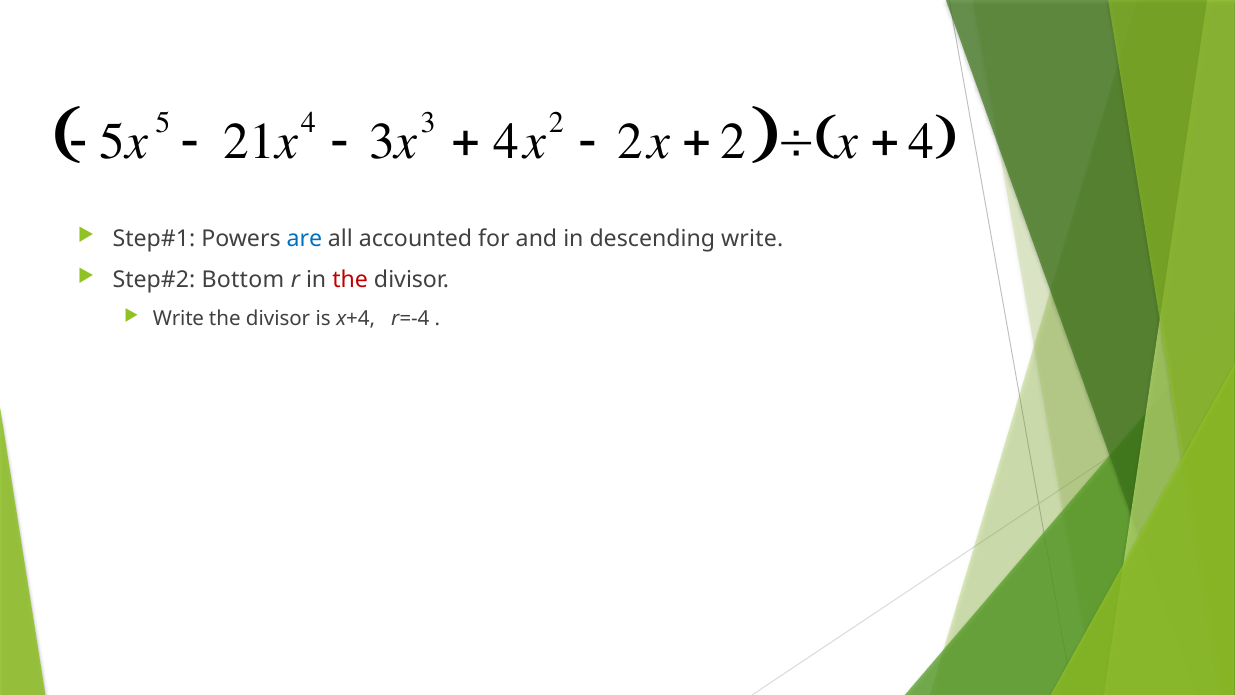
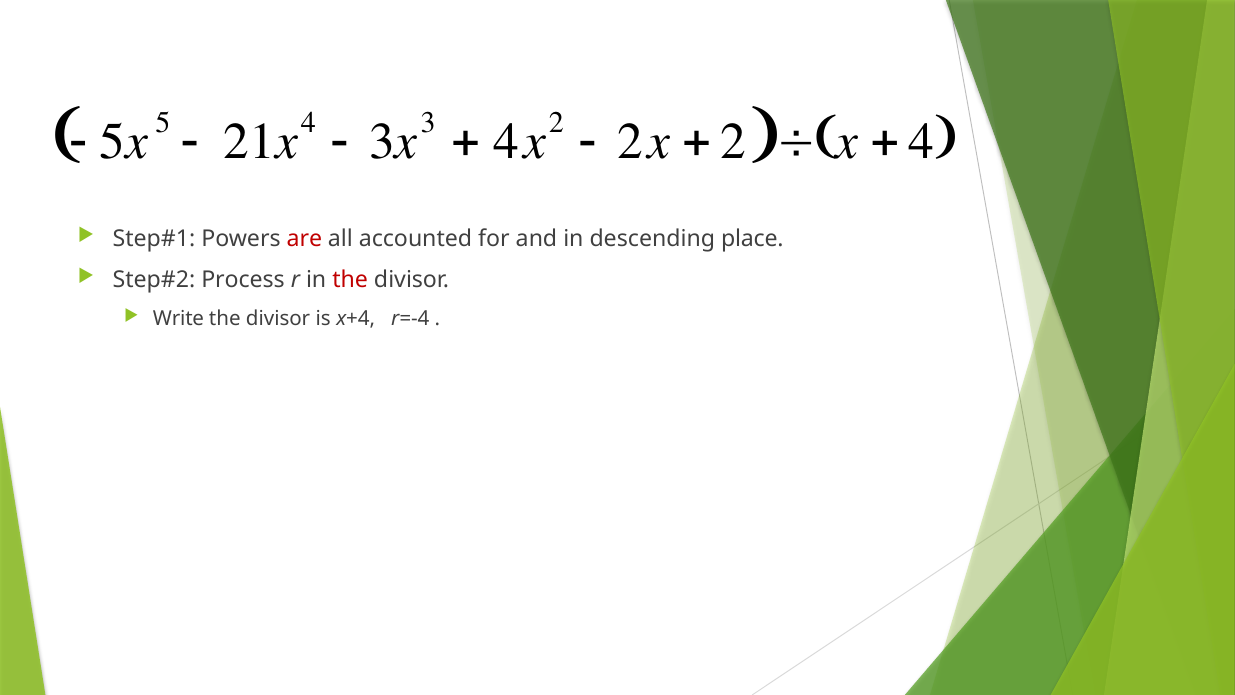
are colour: blue -> red
descending write: write -> place
Bottom: Bottom -> Process
